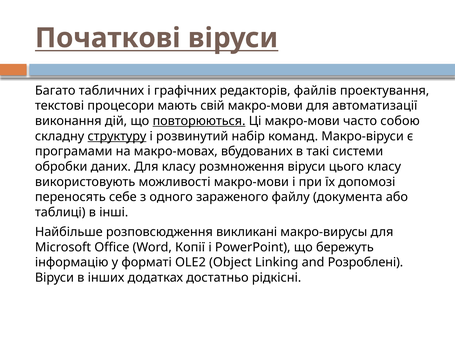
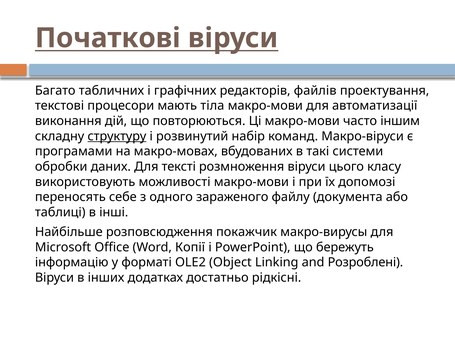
свій: свій -> тіла
повторюються underline: present -> none
собою: собою -> іншим
Для класу: класу -> тексті
викликані: викликані -> покажчик
